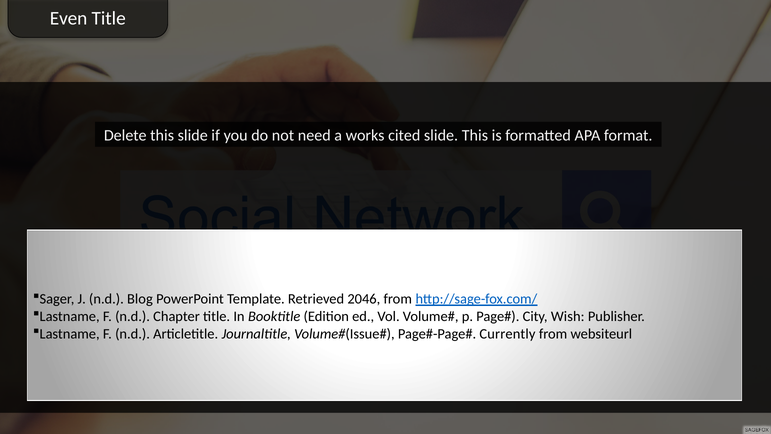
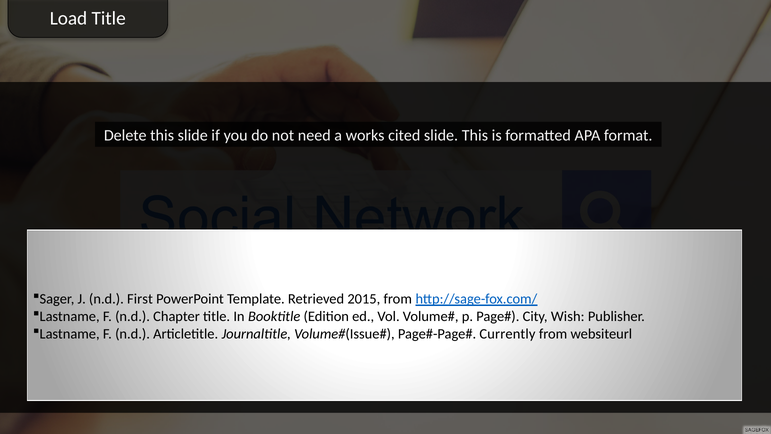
Even: Even -> Load
Blog: Blog -> First
2046: 2046 -> 2015
